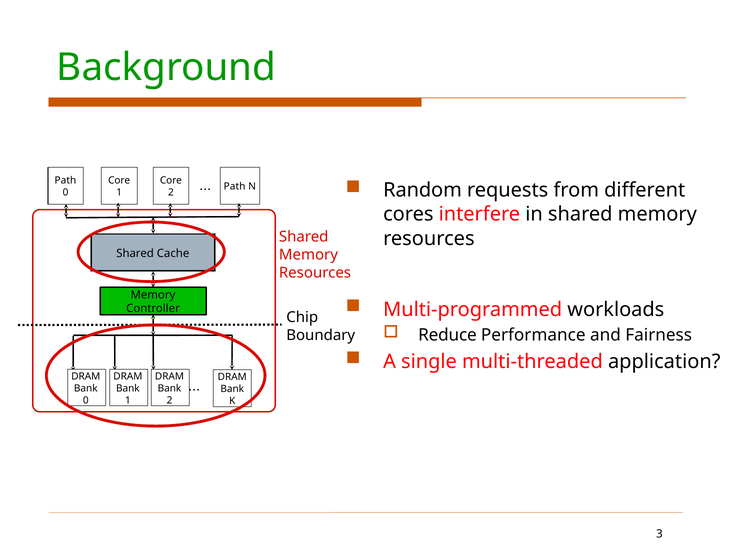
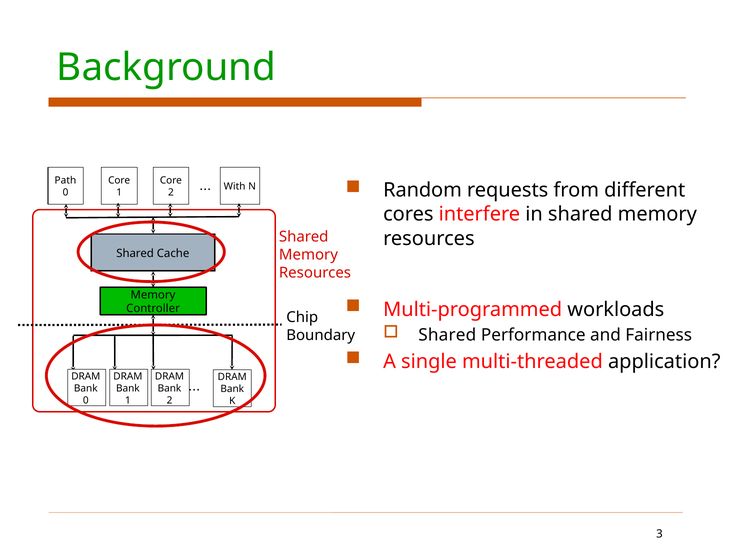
Path at (235, 186): Path -> With
Reduce at (447, 335): Reduce -> Shared
